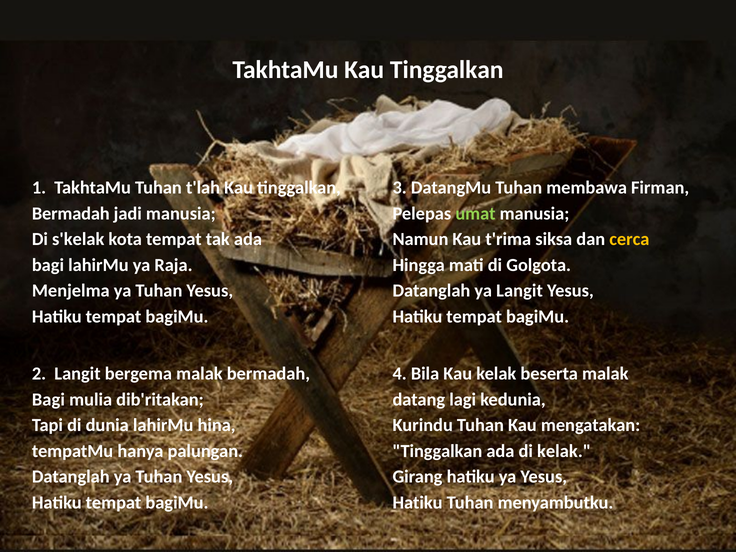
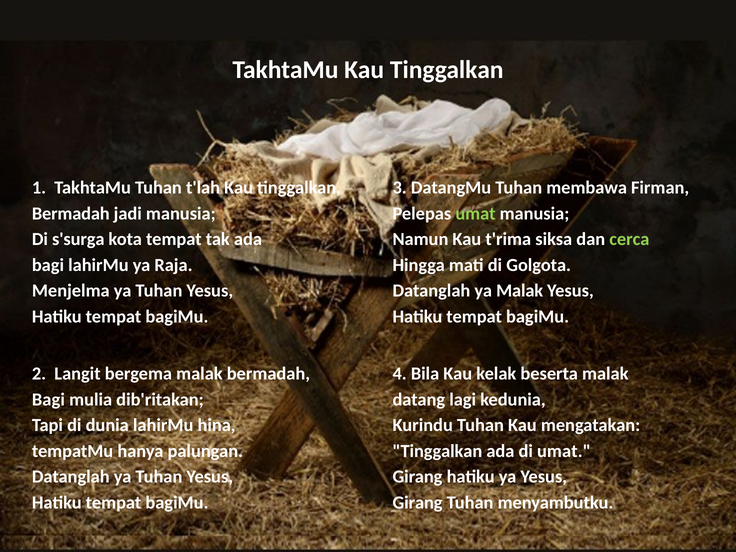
s'kelak: s'kelak -> s'surga
cerca colour: yellow -> light green
ya Langit: Langit -> Malak
di kelak: kelak -> umat
Hatiku at (418, 503): Hatiku -> Girang
